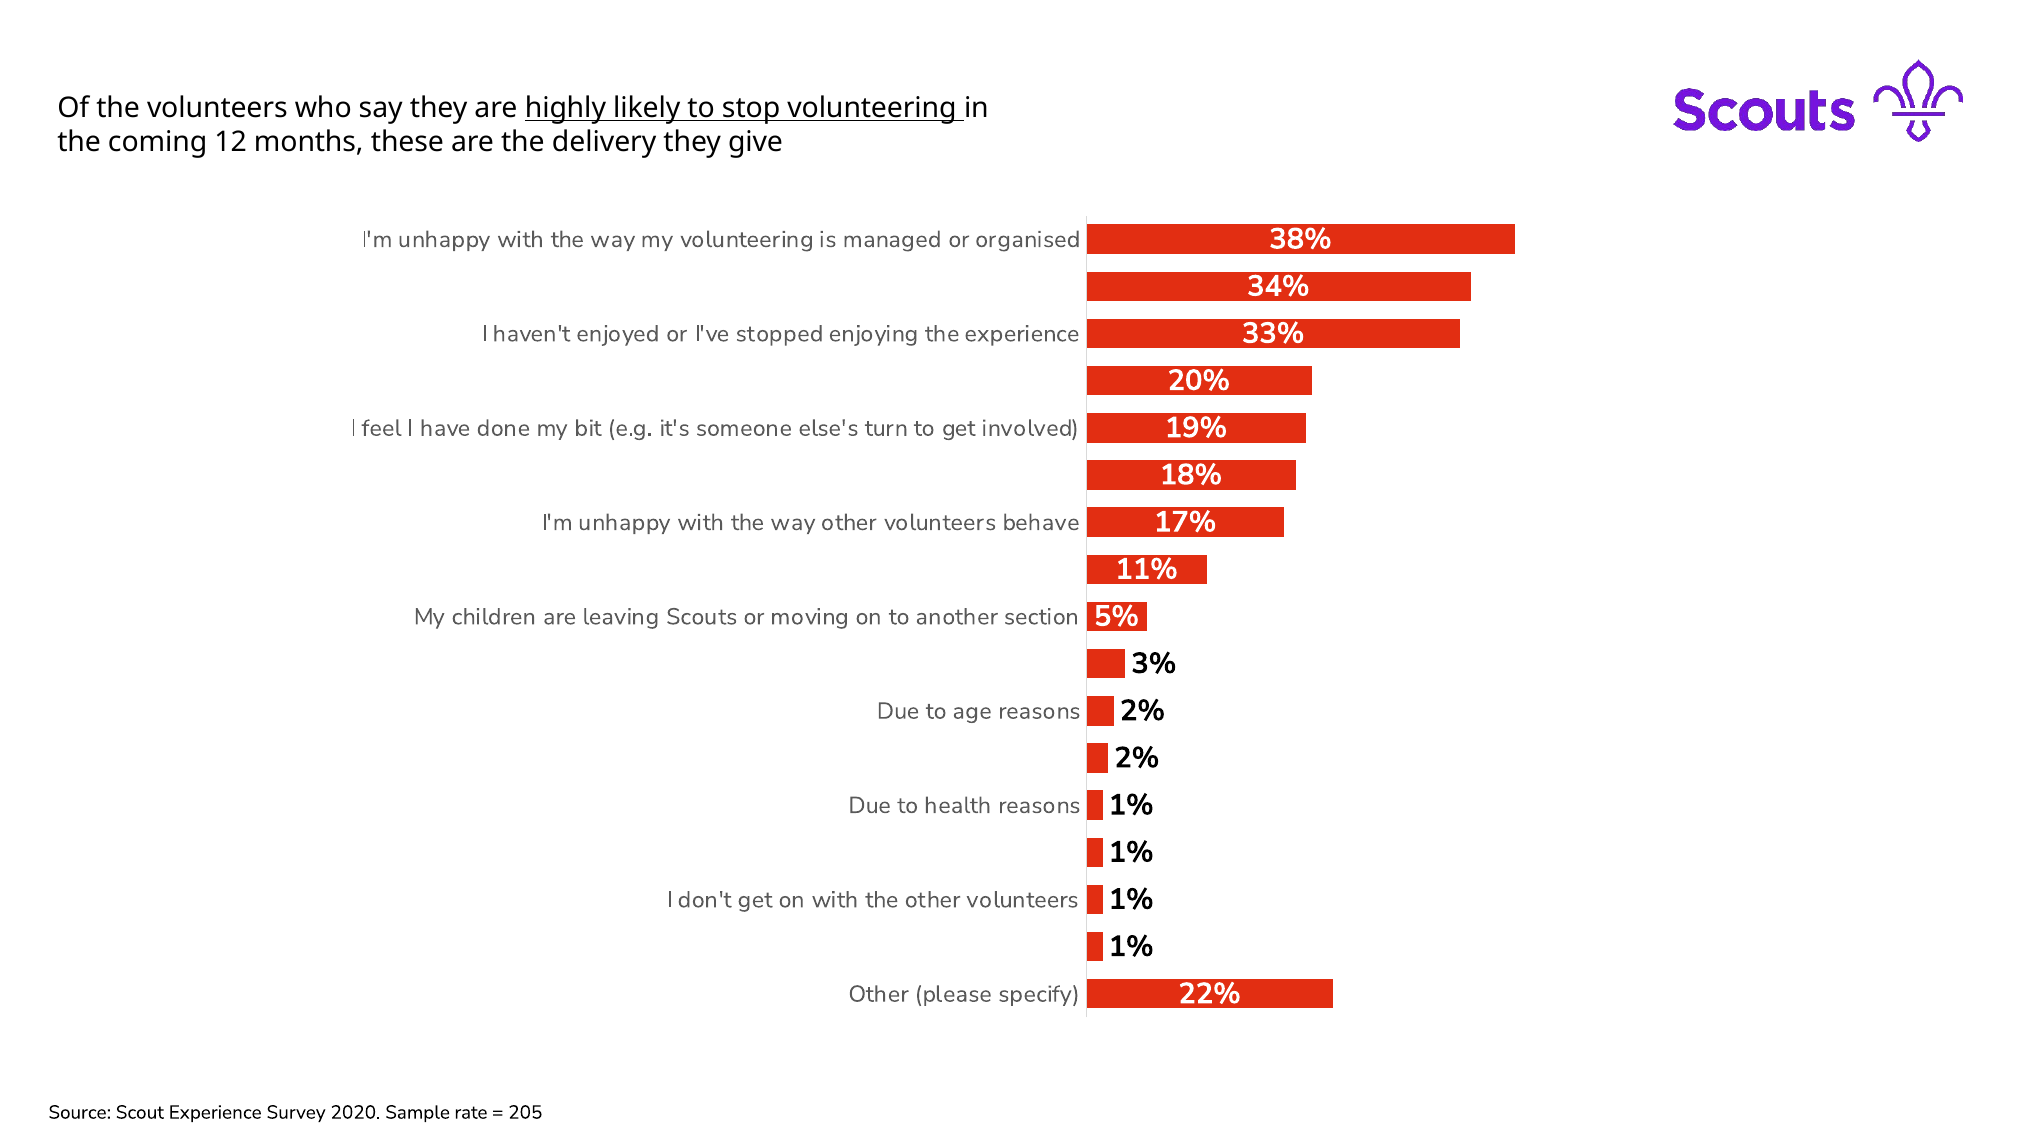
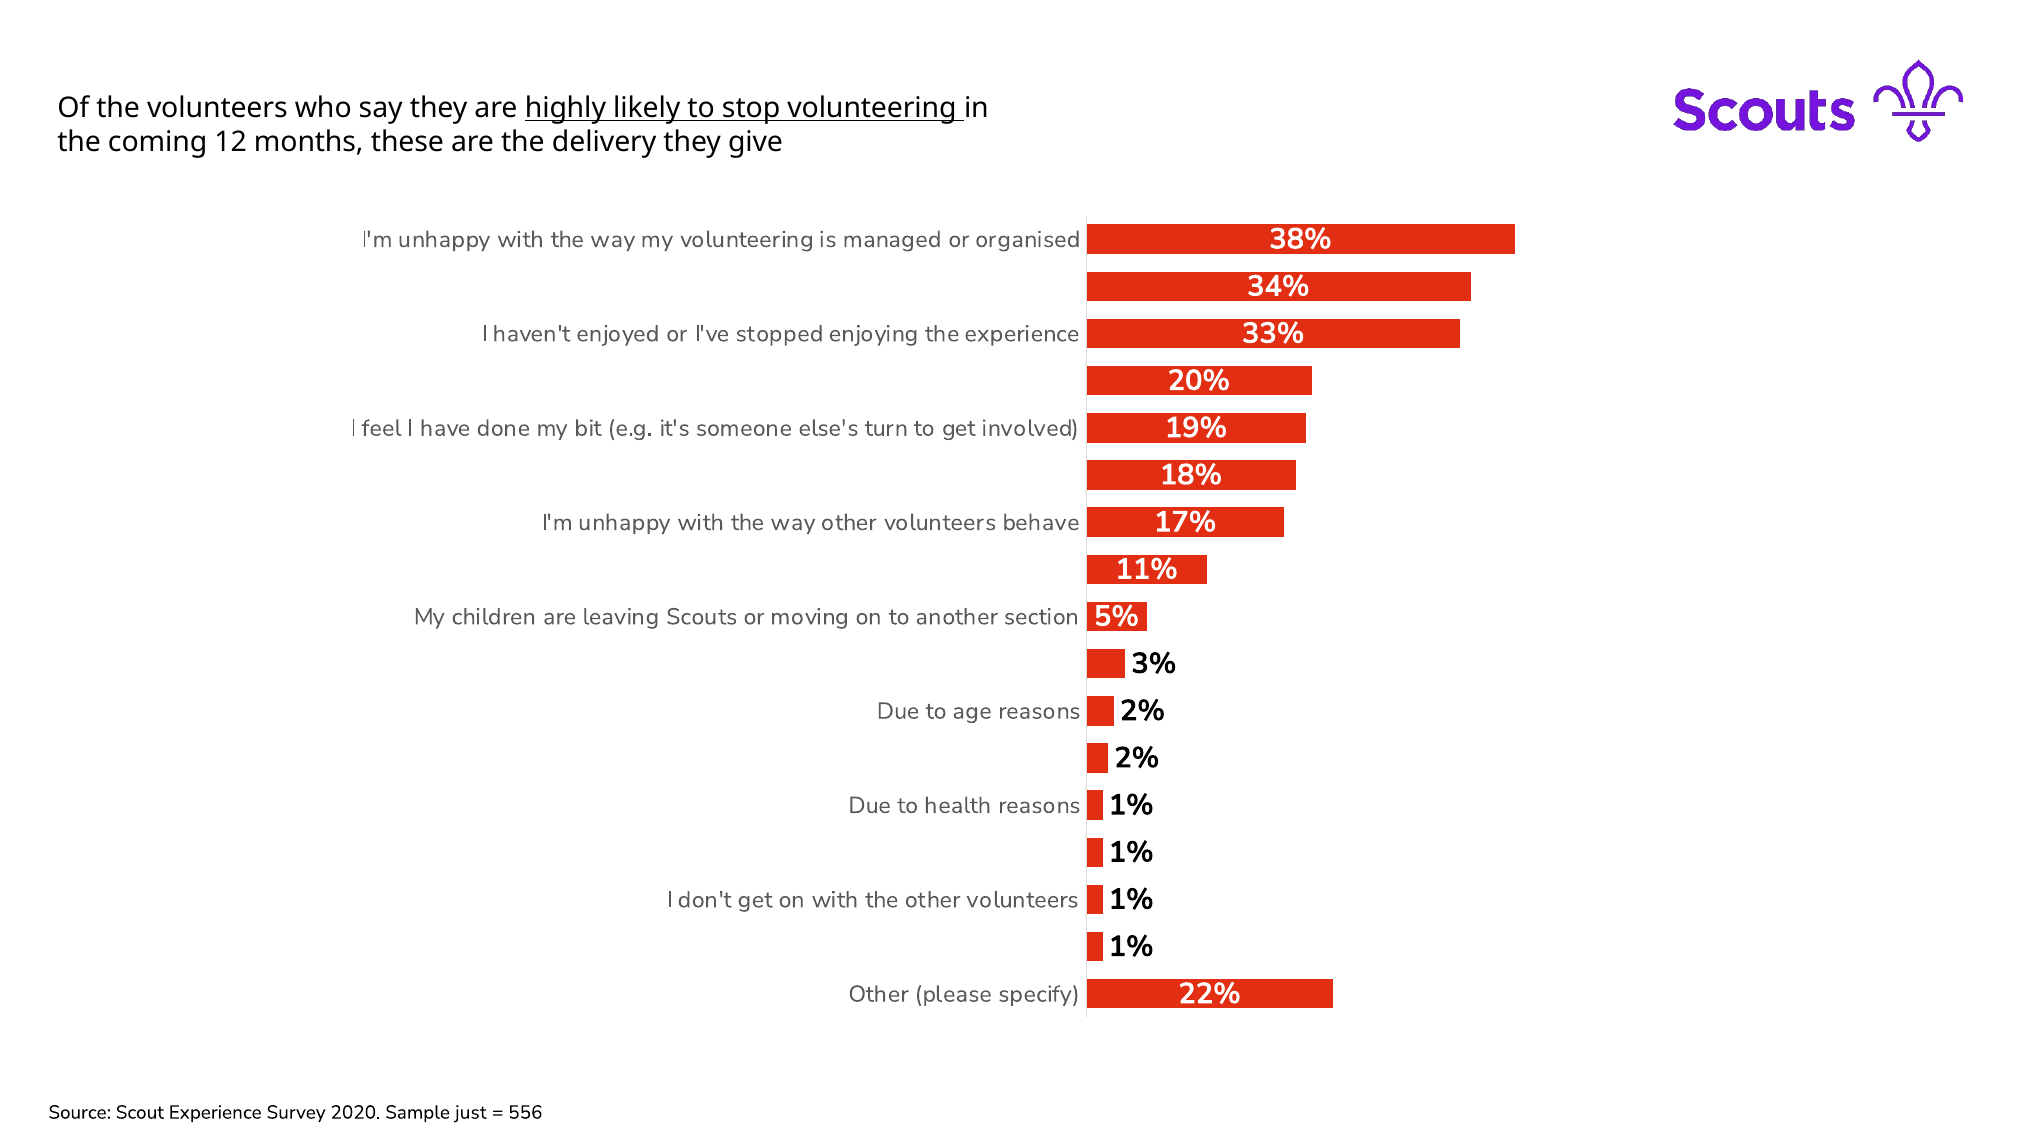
rate: rate -> just
205: 205 -> 556
